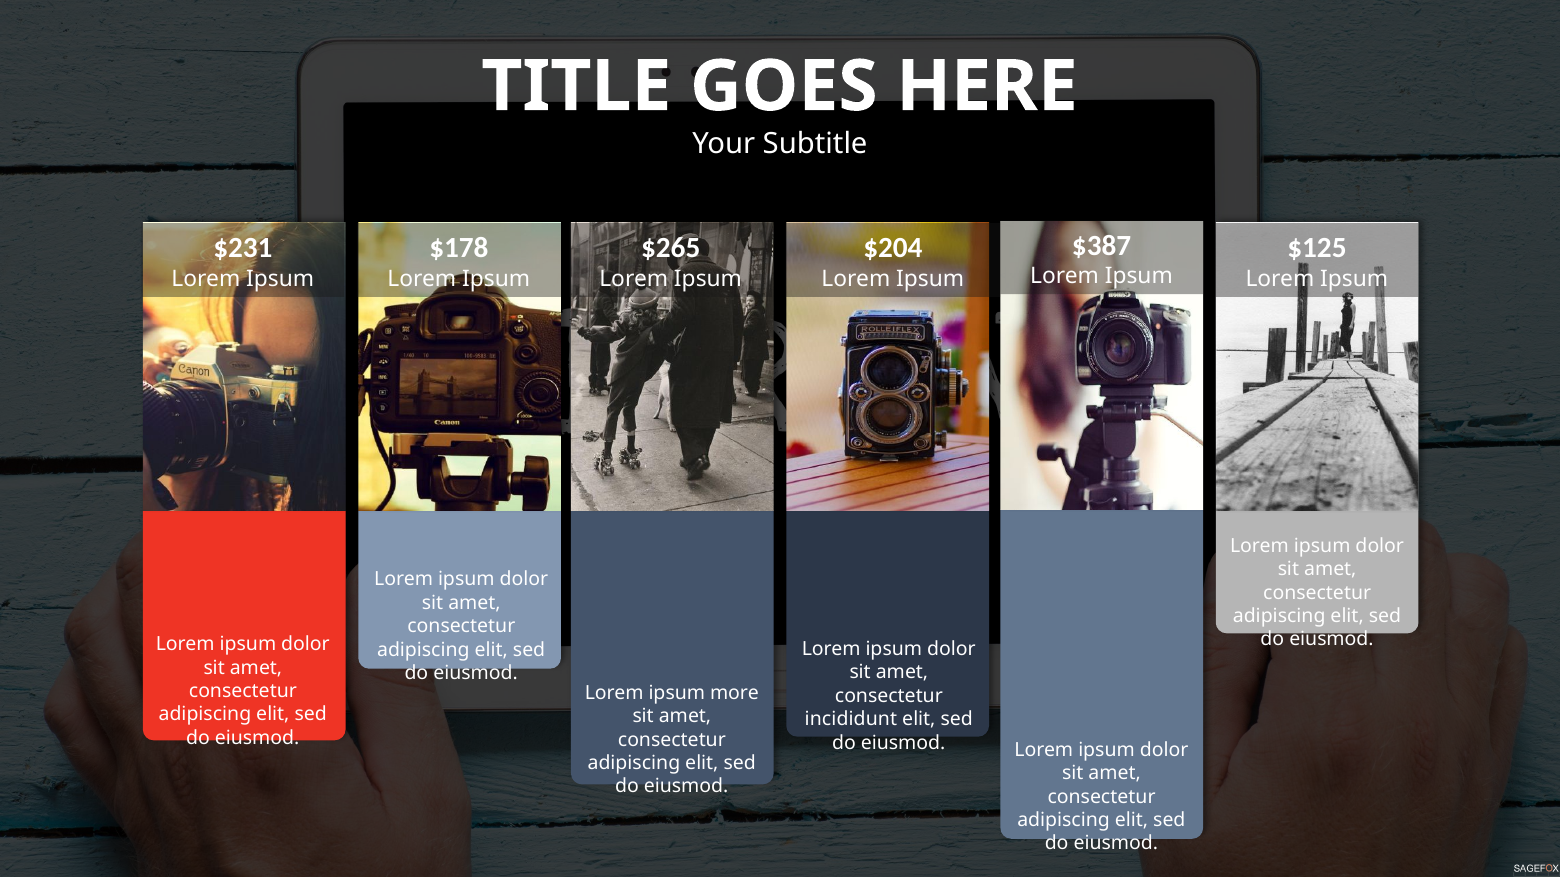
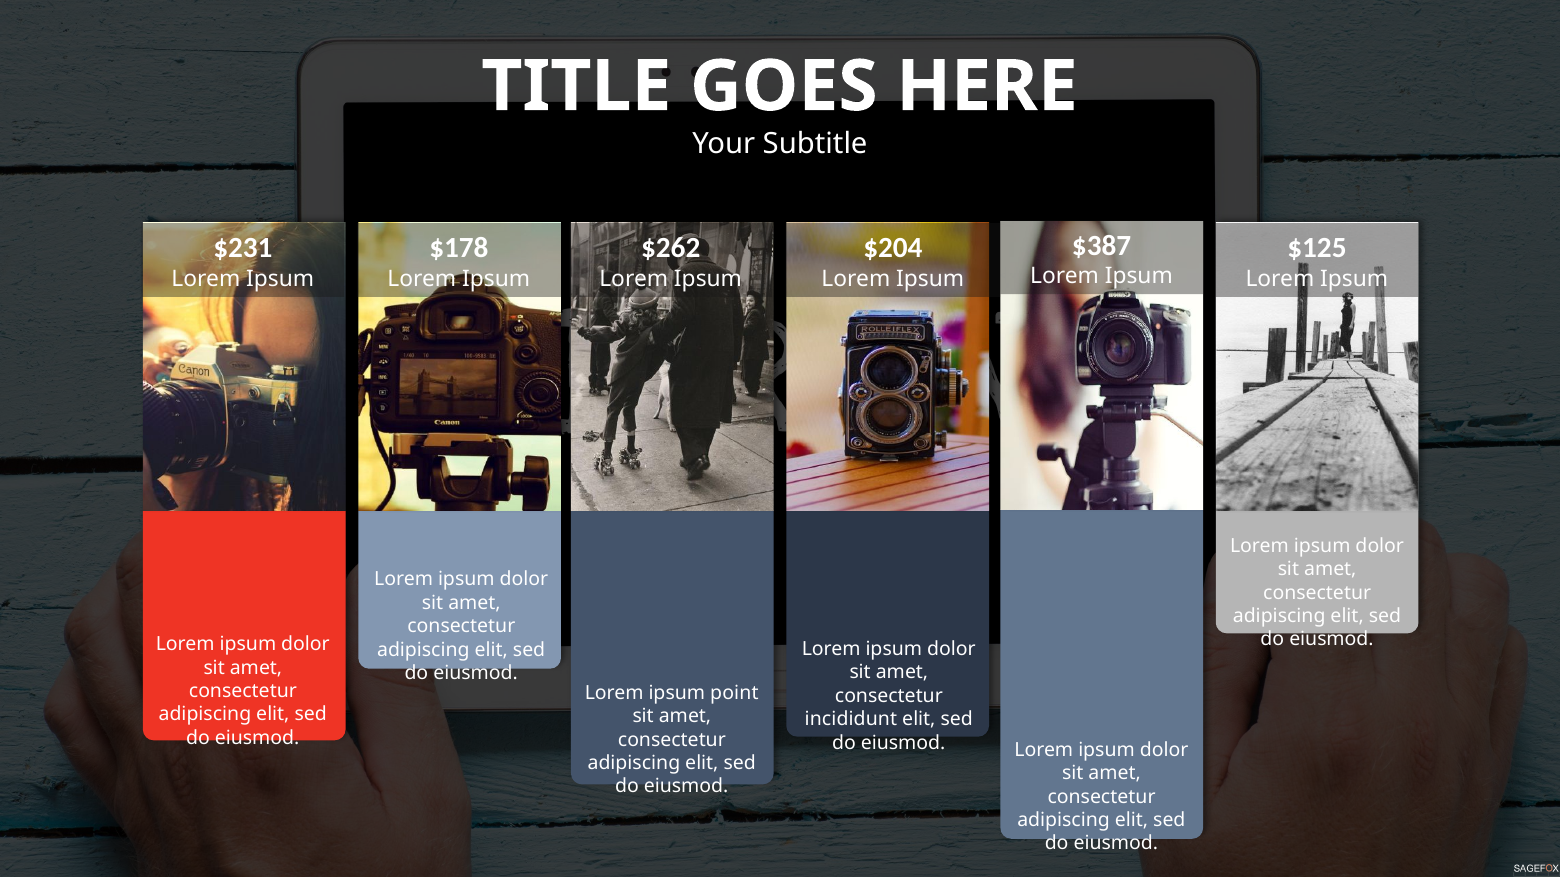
$265: $265 -> $262
more: more -> point
